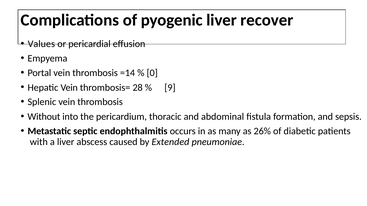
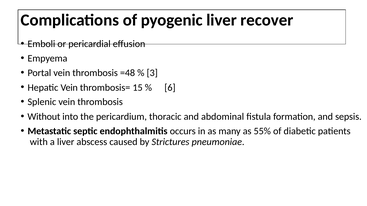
Values: Values -> Emboli
=14: =14 -> =48
0: 0 -> 3
28: 28 -> 15
9: 9 -> 6
26%: 26% -> 55%
Extended: Extended -> Strictures
